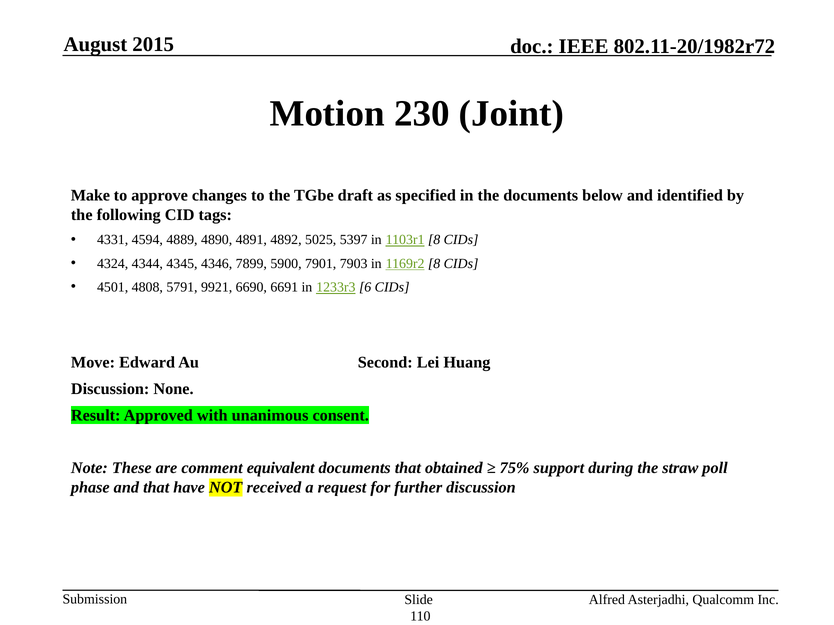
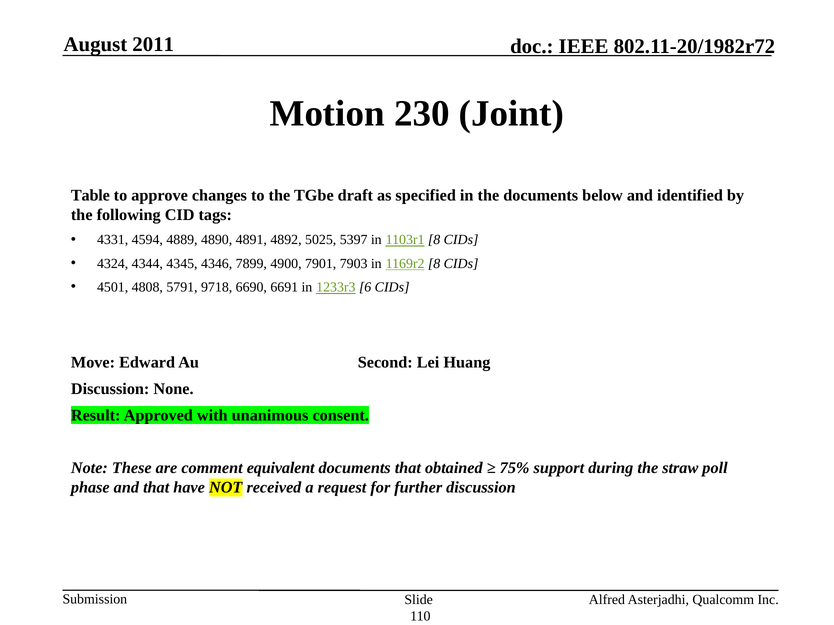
2015: 2015 -> 2011
Make: Make -> Table
5900: 5900 -> 4900
9921: 9921 -> 9718
